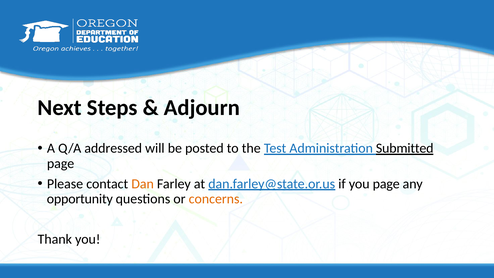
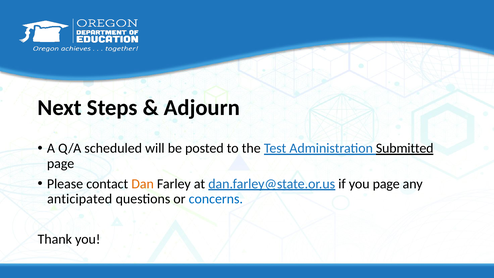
addressed: addressed -> scheduled
opportunity: opportunity -> anticipated
concerns colour: orange -> blue
